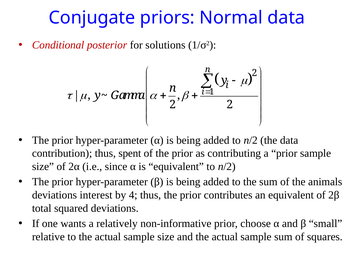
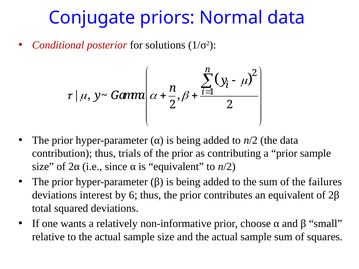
spent: spent -> trials
animals: animals -> failures
4: 4 -> 6
